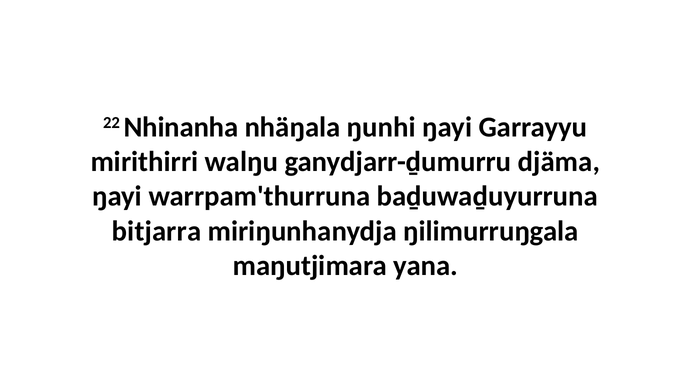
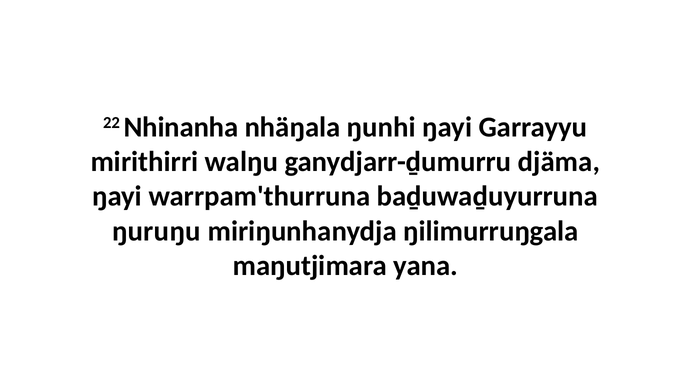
bitjarra: bitjarra -> ŋuruŋu
